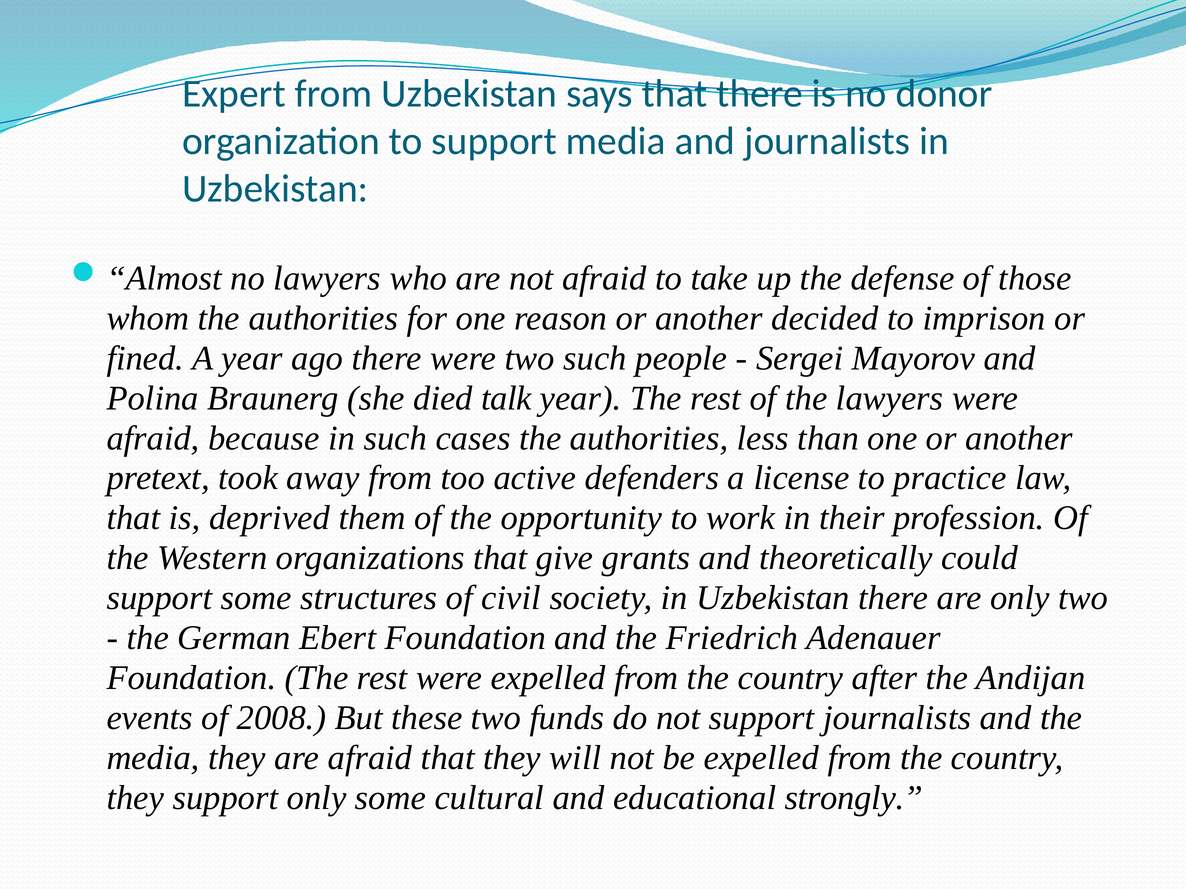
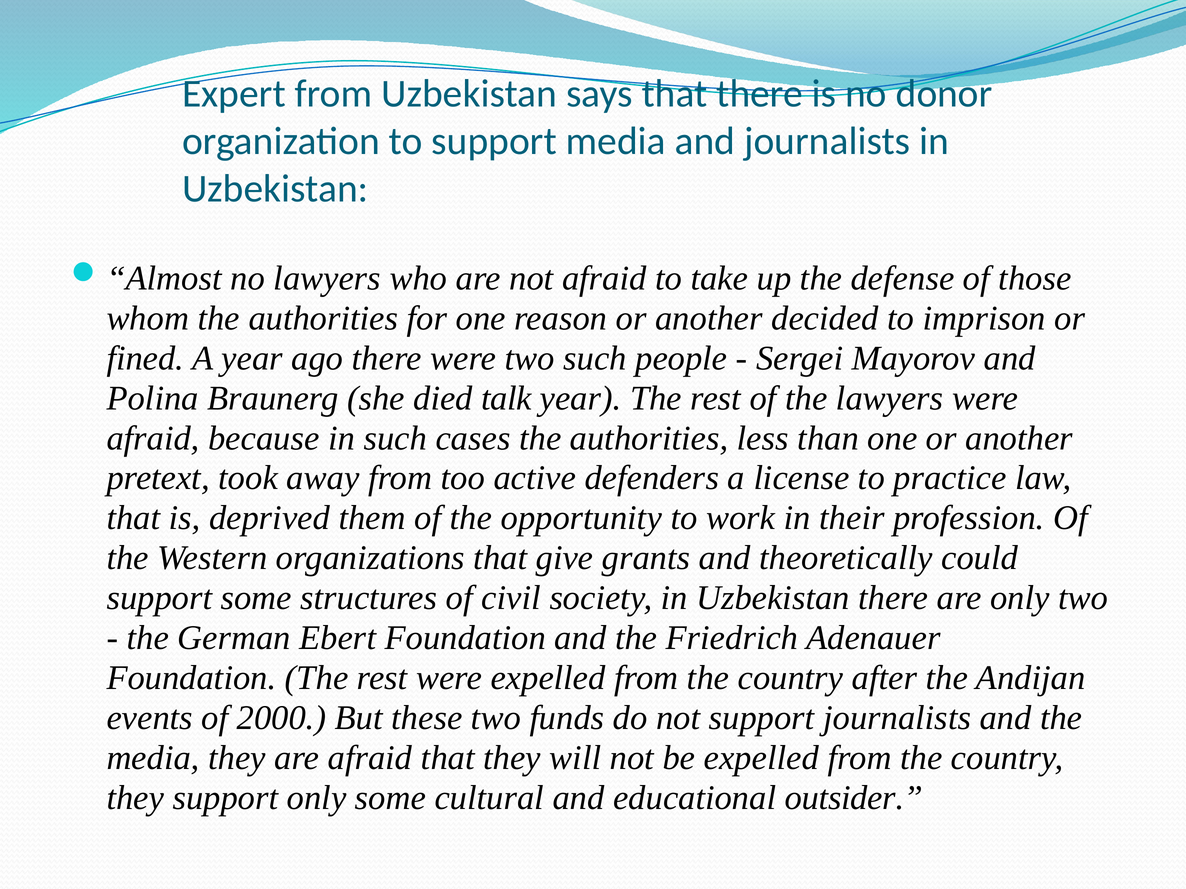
2008: 2008 -> 2000
strongly: strongly -> outsider
